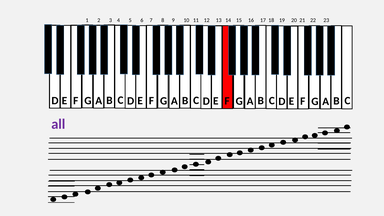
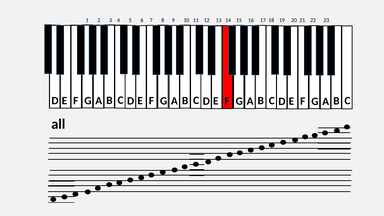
all colour: purple -> black
